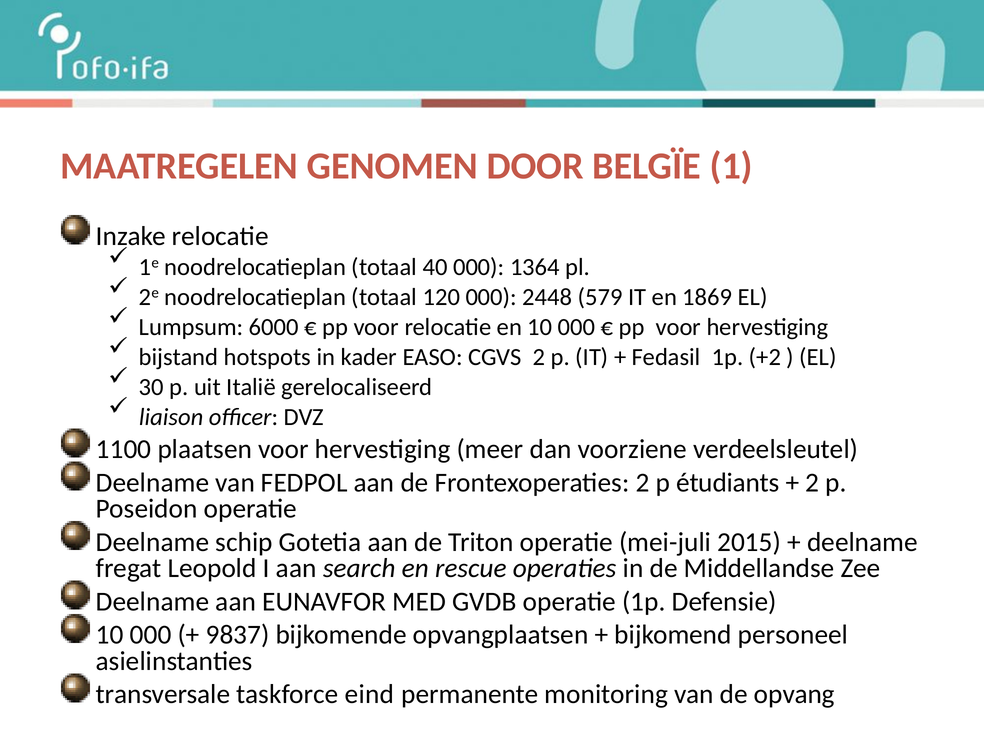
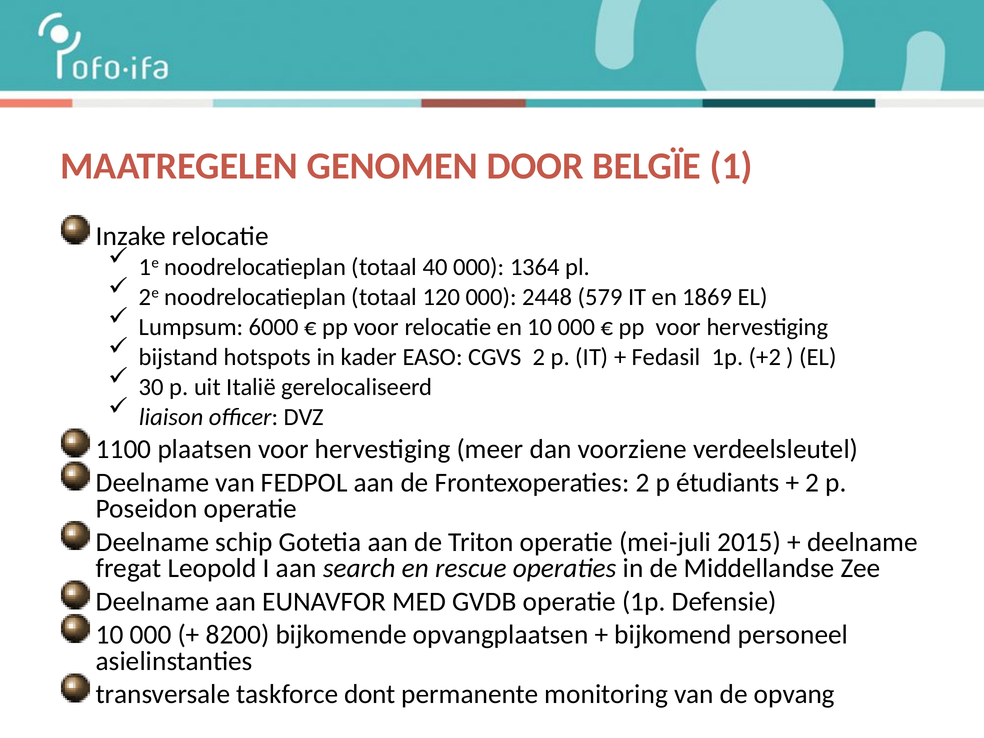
9837: 9837 -> 8200
eind: eind -> dont
